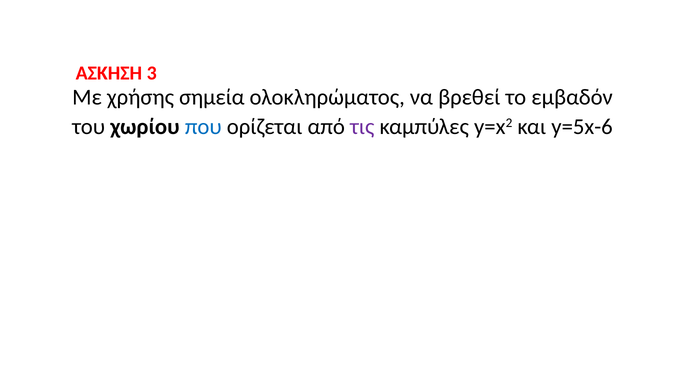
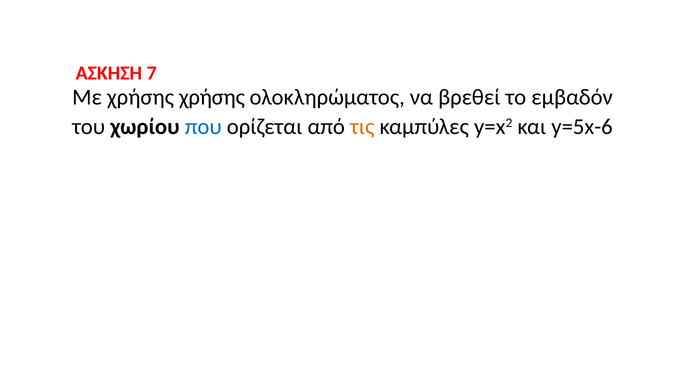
3: 3 -> 7
χρήσης σημεία: σημεία -> χρήσης
τις colour: purple -> orange
